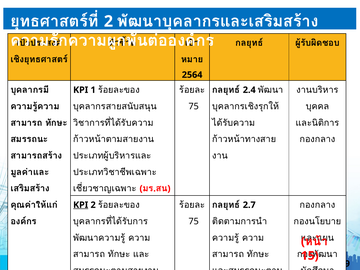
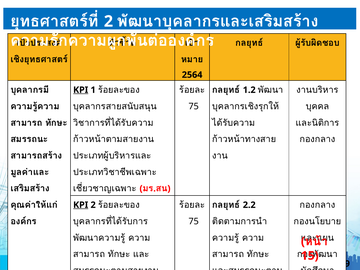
2.4: 2.4 -> 1.2
KPI at (81, 90) underline: none -> present
2.7: 2.7 -> 2.2
